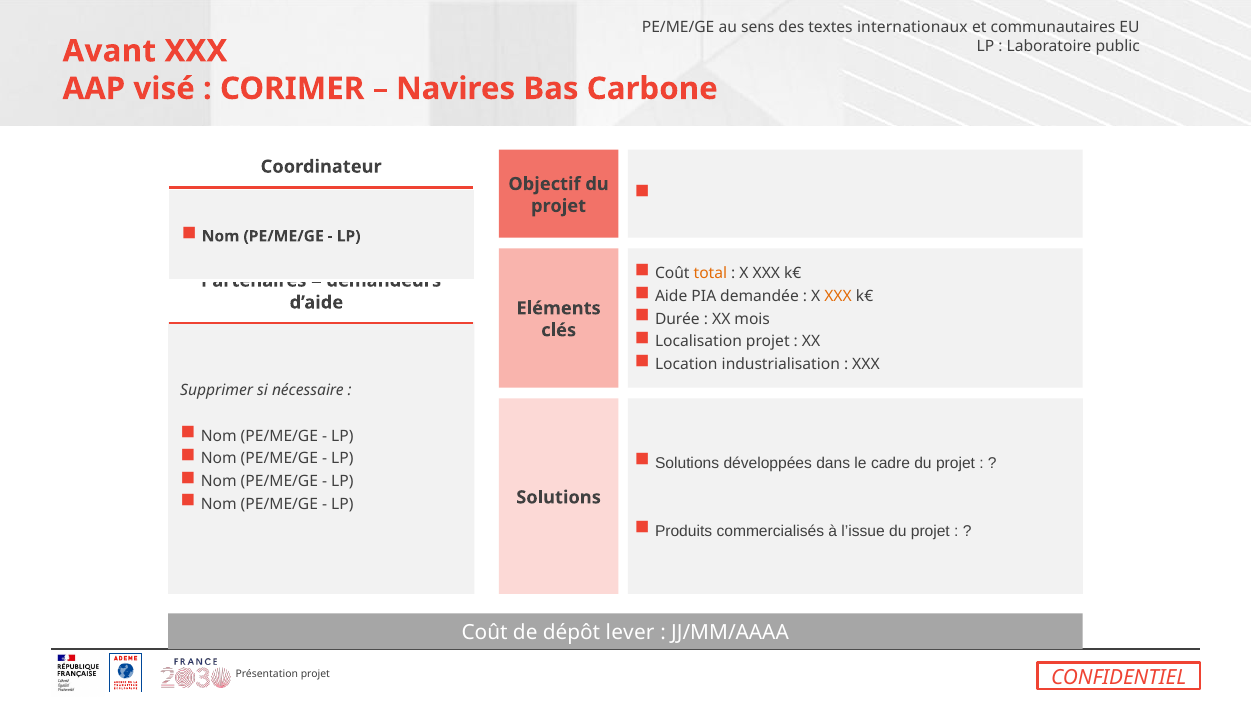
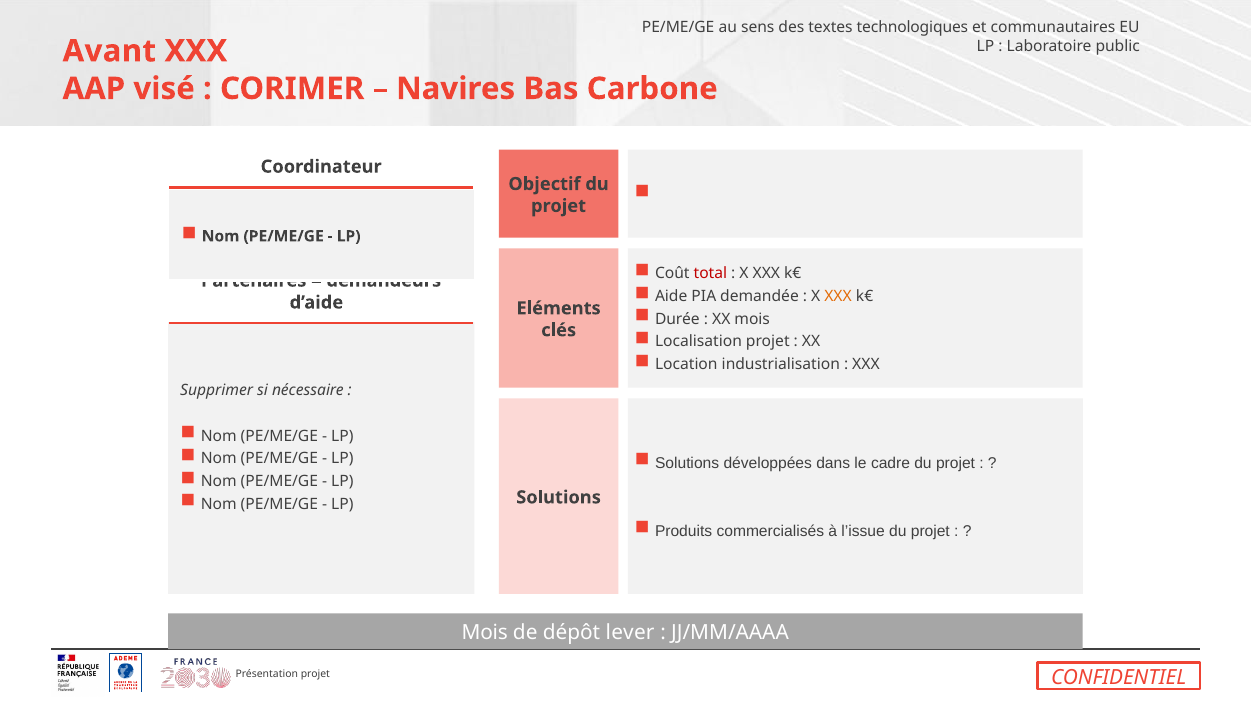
internationaux: internationaux -> technologiques
total colour: orange -> red
Coût at (485, 633): Coût -> Mois
